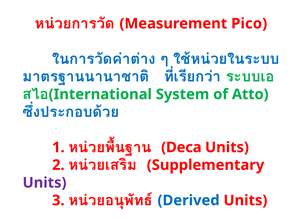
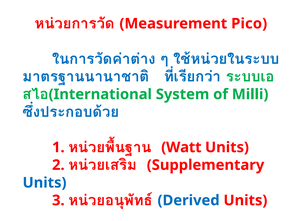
Atto: Atto -> Milli
Deca: Deca -> Watt
Units at (45, 183) colour: purple -> blue
